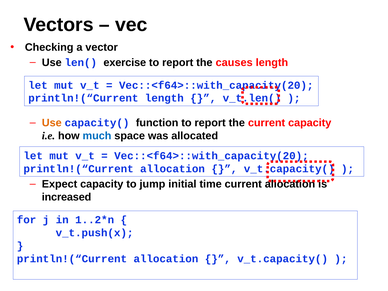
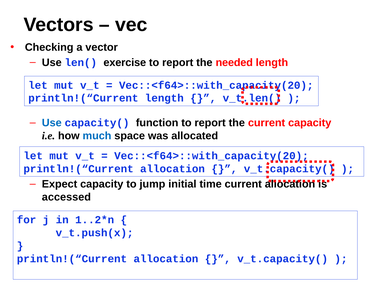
causes: causes -> needed
Use at (52, 123) colour: orange -> blue
increased: increased -> accessed
